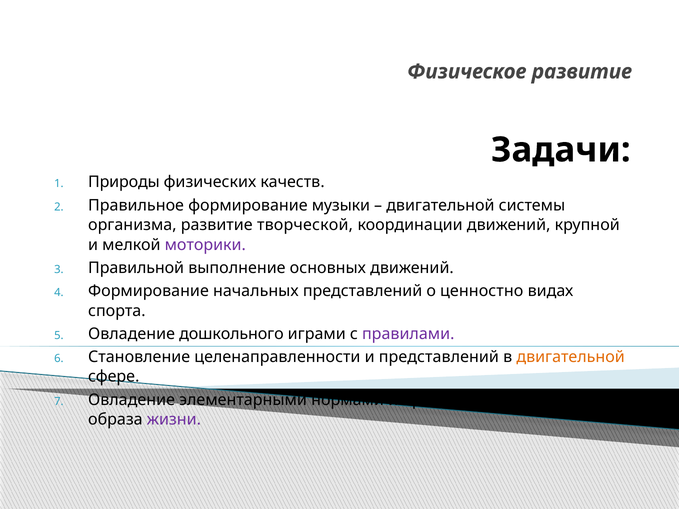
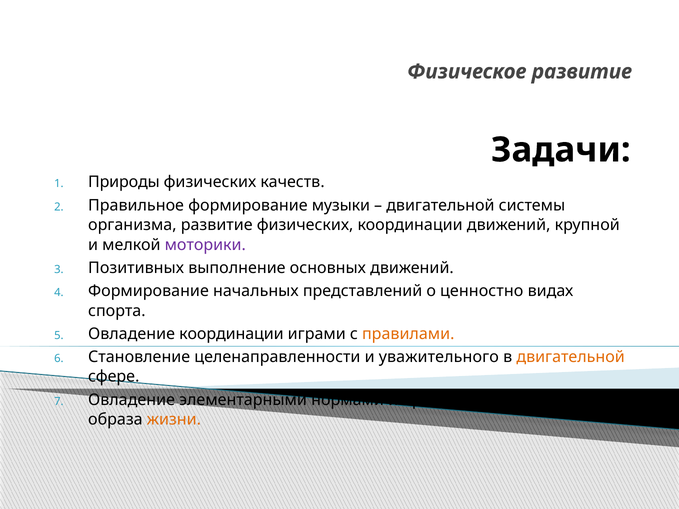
развитие творческой: творческой -> физических
Правильной: Правильной -> Позитивных
Овладение дошкольного: дошкольного -> координации
правилами at (408, 334) colour: purple -> orange
и представлений: представлений -> уважительного
жизни colour: purple -> orange
